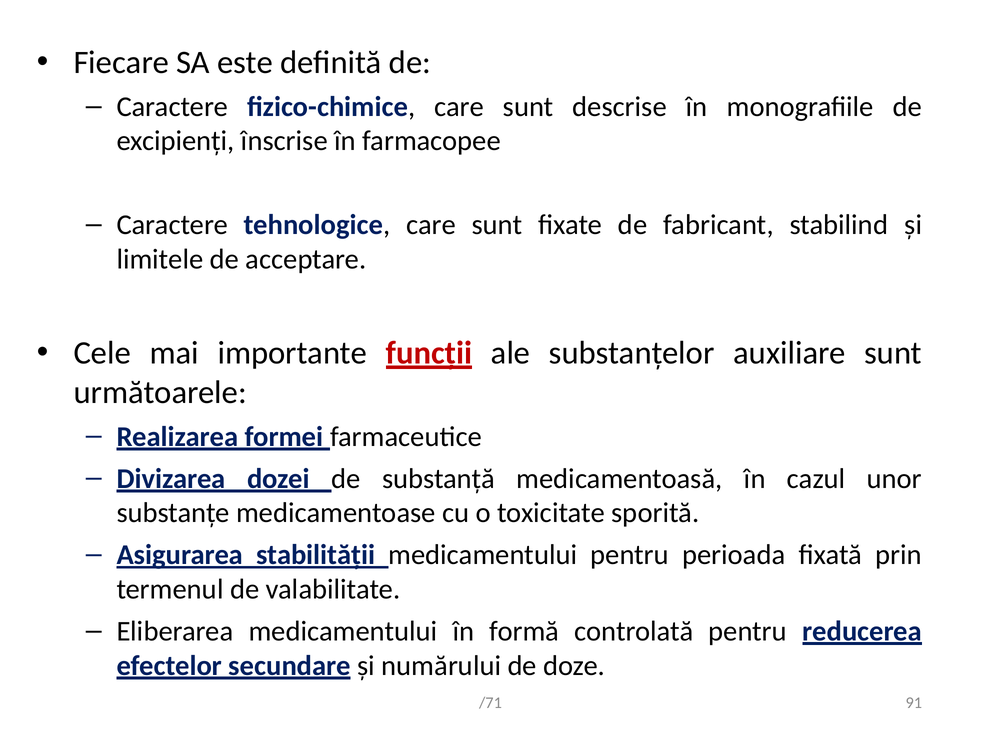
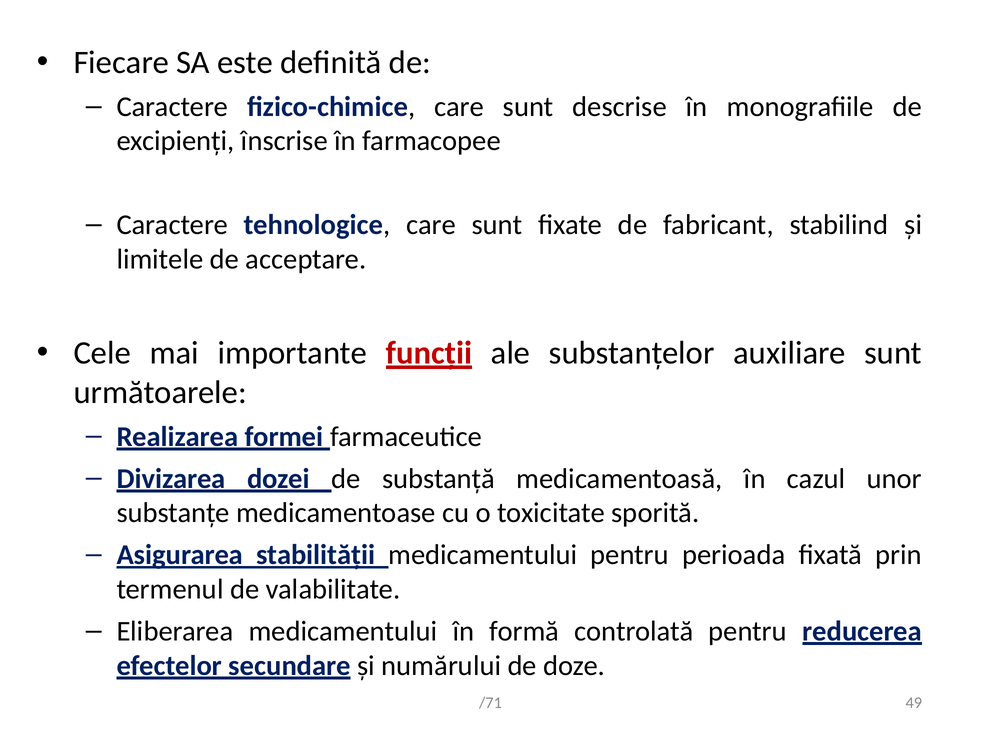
91: 91 -> 49
